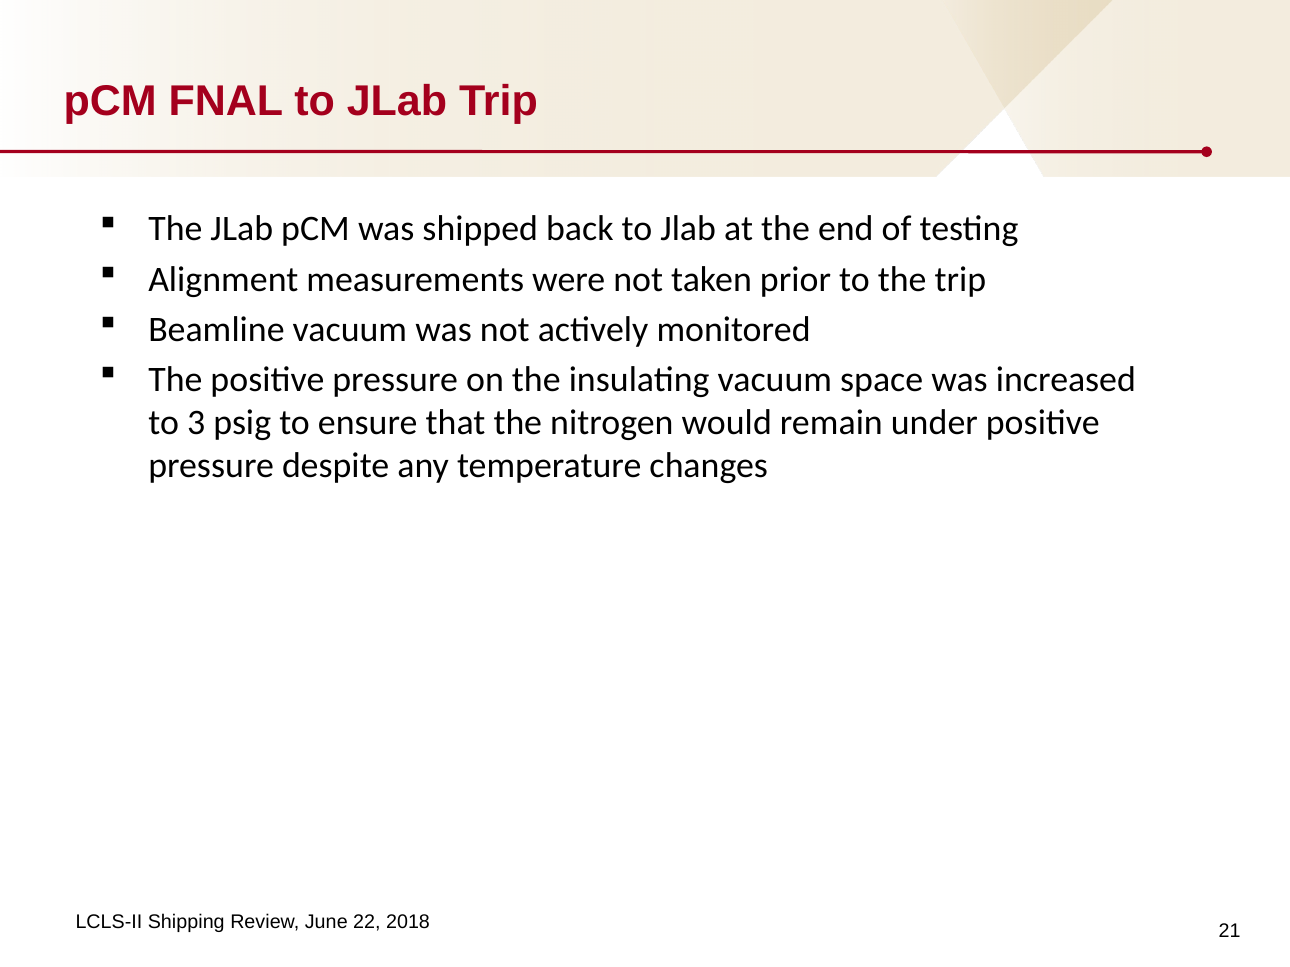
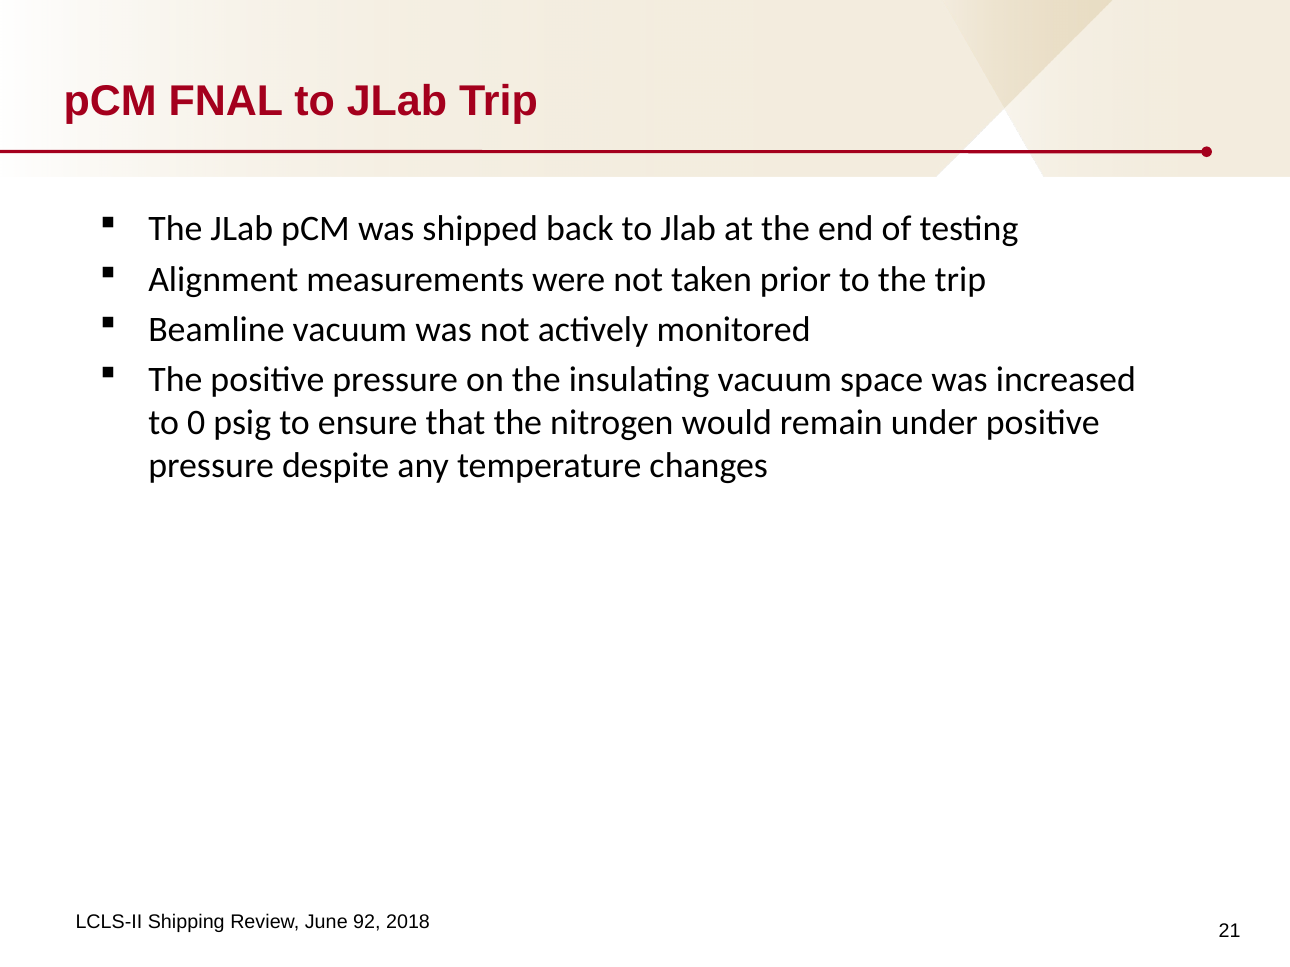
3: 3 -> 0
22: 22 -> 92
